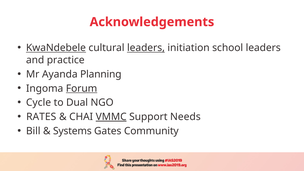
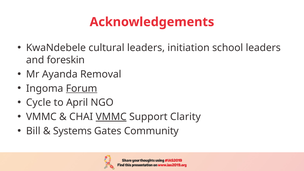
KwaNdebele underline: present -> none
leaders at (146, 48) underline: present -> none
practice: practice -> foreskin
Planning: Planning -> Removal
Dual: Dual -> April
RATES at (41, 117): RATES -> VMMC
Needs: Needs -> Clarity
